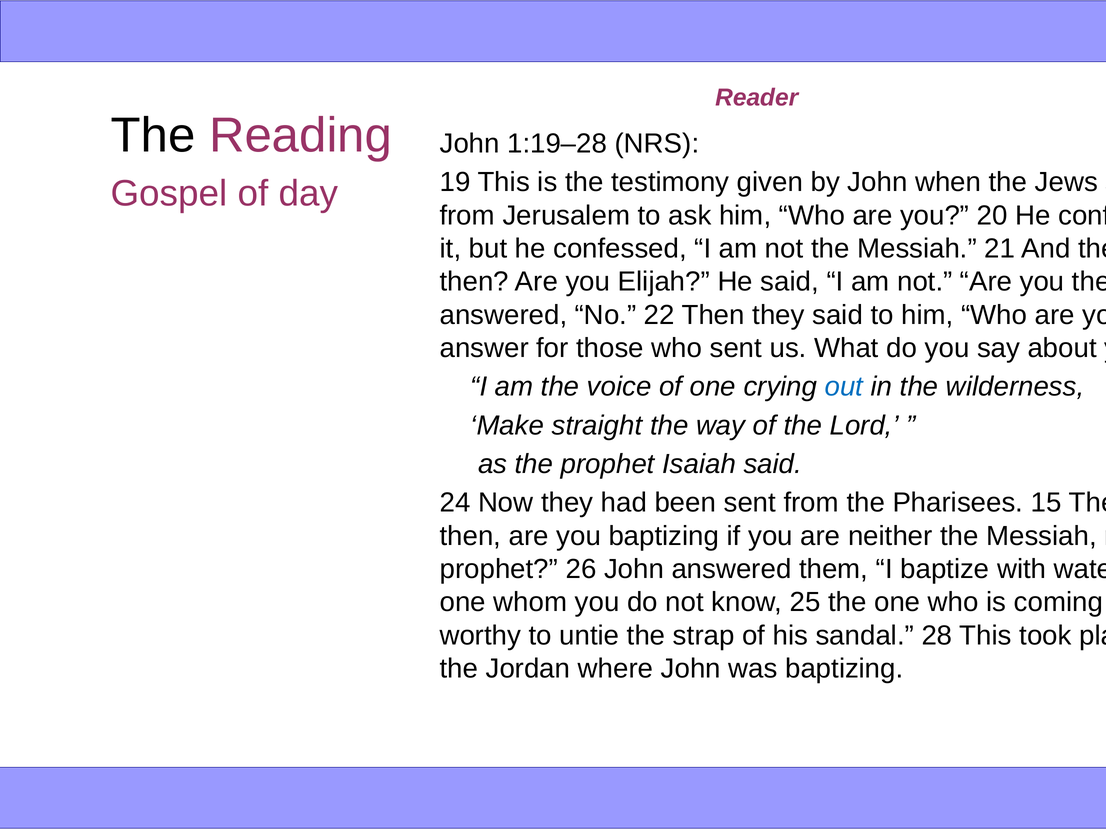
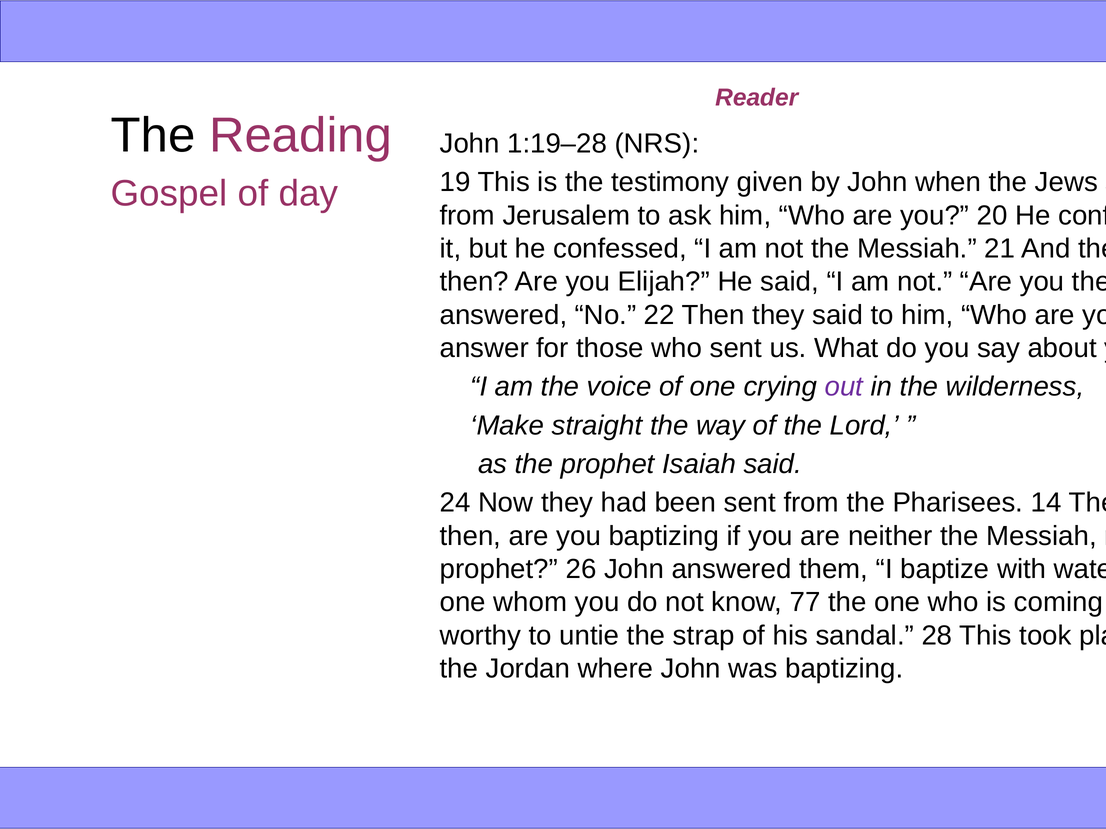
out colour: blue -> purple
15: 15 -> 14
25: 25 -> 77
